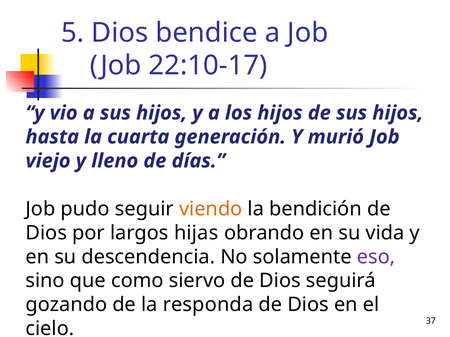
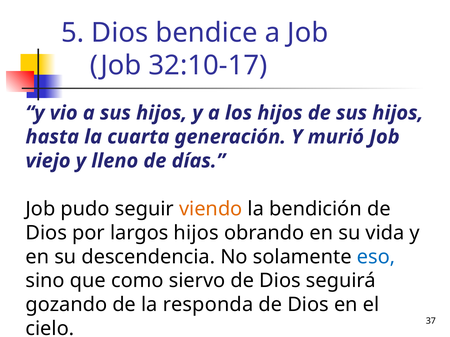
22:10-17: 22:10-17 -> 32:10-17
largos hijas: hijas -> hijos
eso colour: purple -> blue
